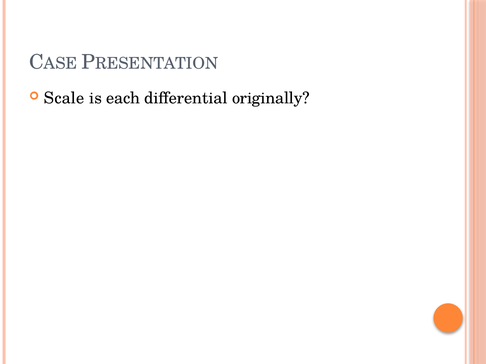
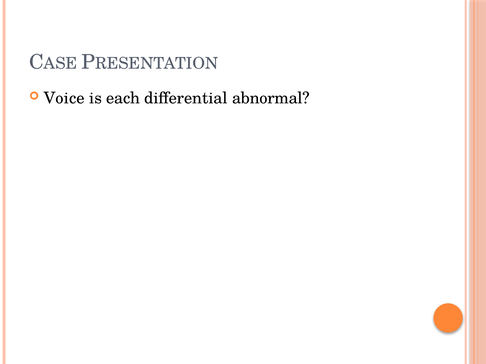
Scale: Scale -> Voice
originally: originally -> abnormal
